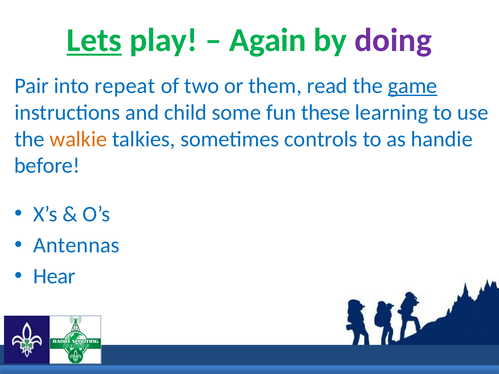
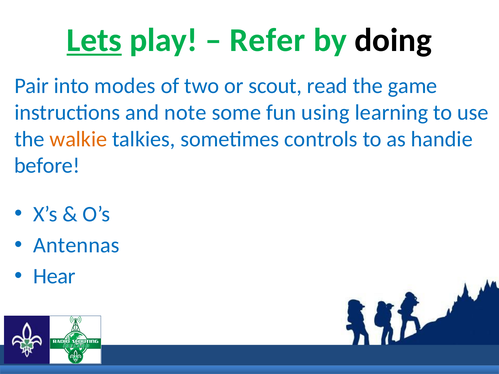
Again: Again -> Refer
doing colour: purple -> black
repeat: repeat -> modes
them: them -> scout
game underline: present -> none
child: child -> note
these: these -> using
